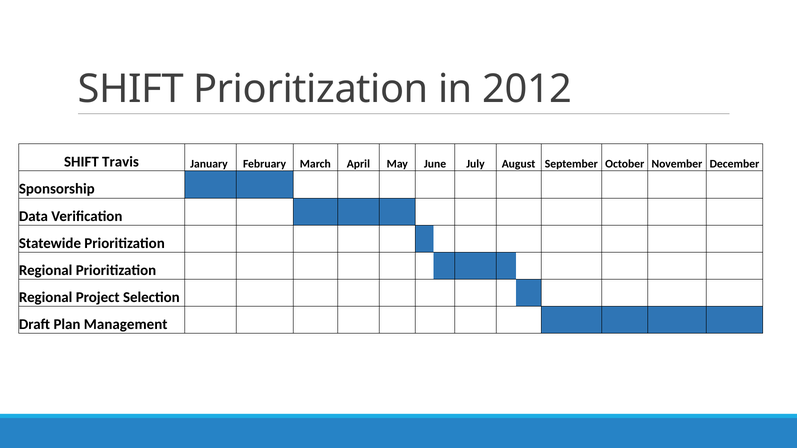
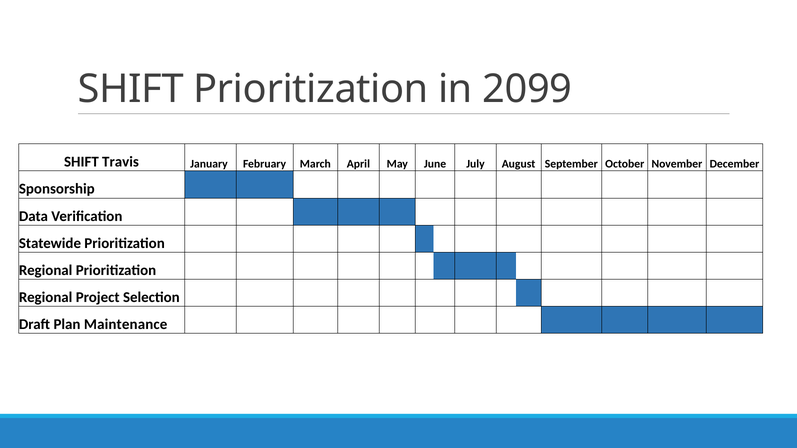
2012: 2012 -> 2099
Management: Management -> Maintenance
